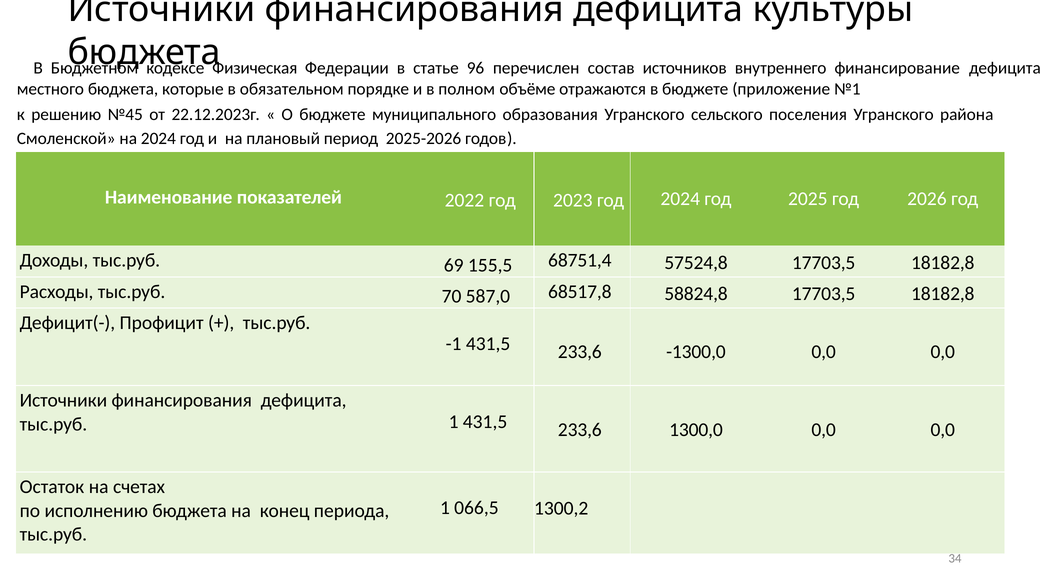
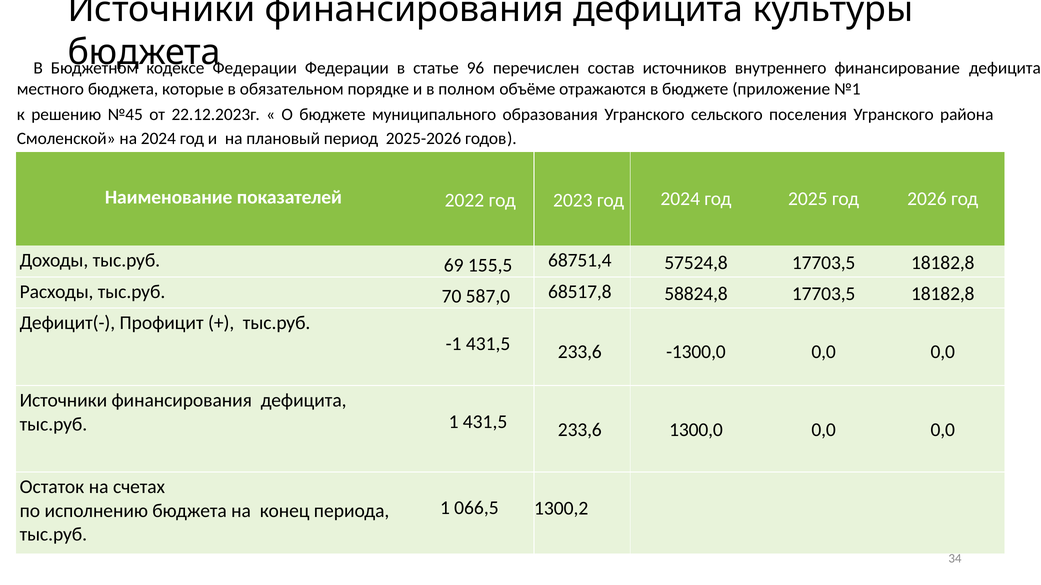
Физическая at (255, 68): Физическая -> Федерации
